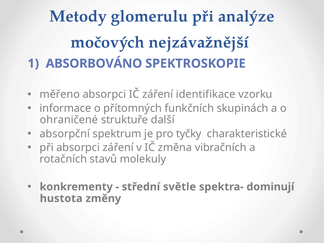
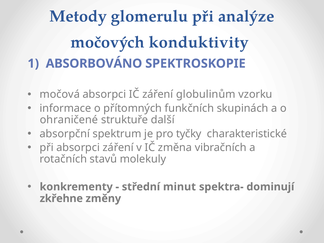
nejzávažnější: nejzávažnější -> konduktivity
měřeno: měřeno -> močová
identifikace: identifikace -> globulinům
světle: světle -> minut
hustota: hustota -> zkřehne
